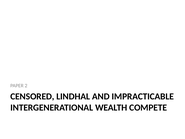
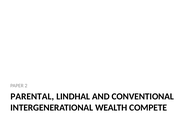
CENSORED: CENSORED -> PARENTAL
IMPRACTICABLE: IMPRACTICABLE -> CONVENTIONAL
